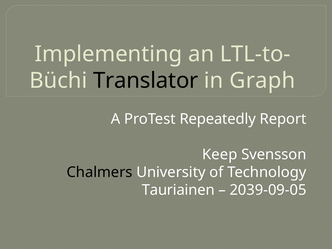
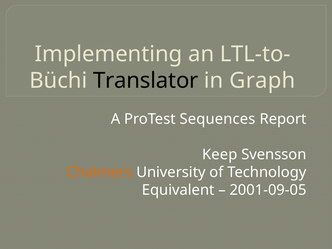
Repeatedly: Repeatedly -> Sequences
Chalmers colour: black -> orange
Tauriainen: Tauriainen -> Equivalent
2039-09-05: 2039-09-05 -> 2001-09-05
